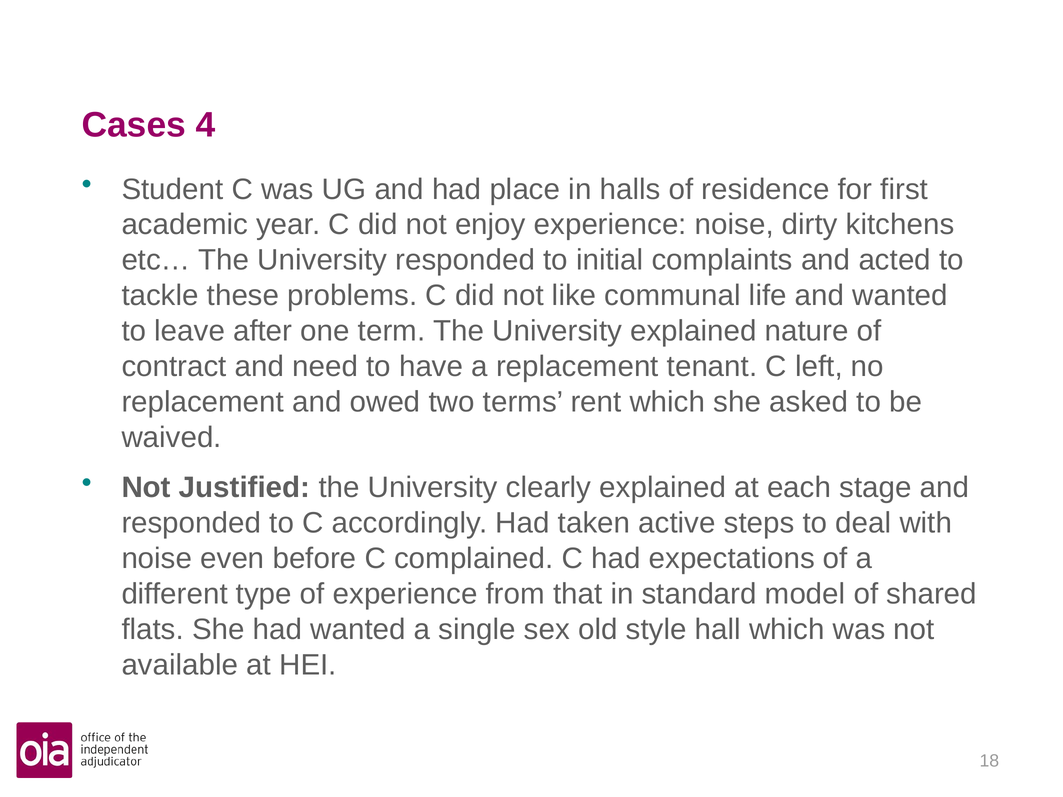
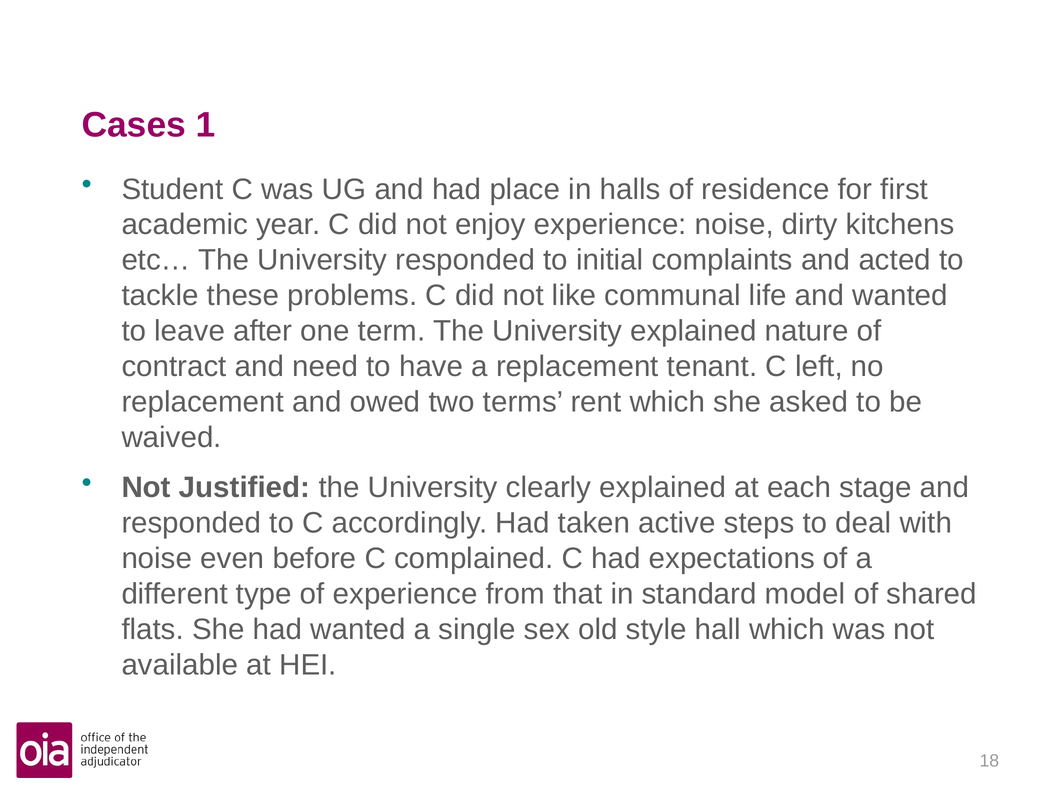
4: 4 -> 1
